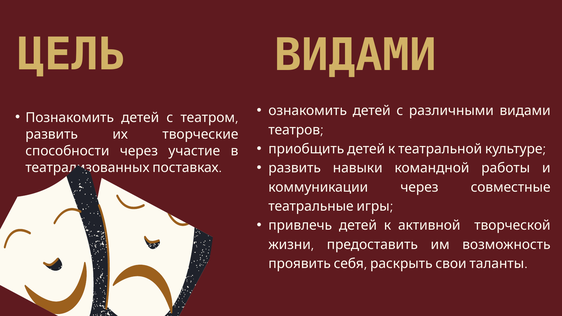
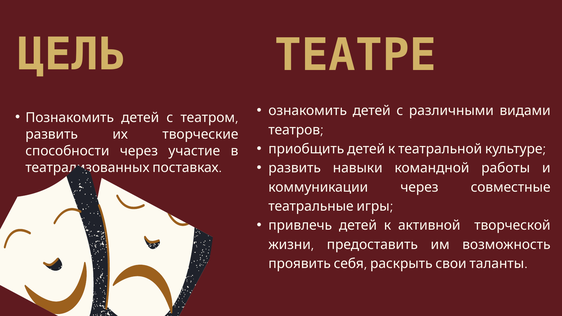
ВИДАМИ at (355, 55): ВИДАМИ -> ТЕАТРЕ
